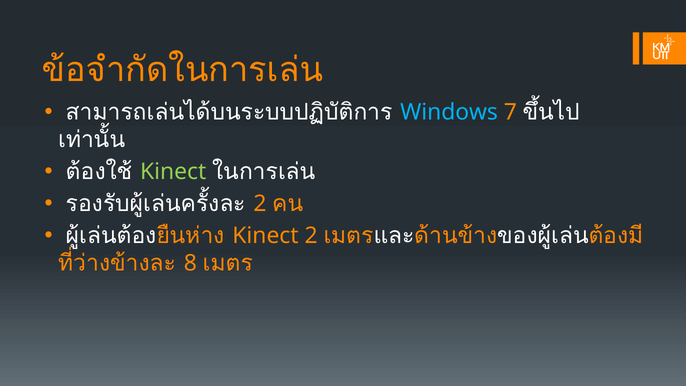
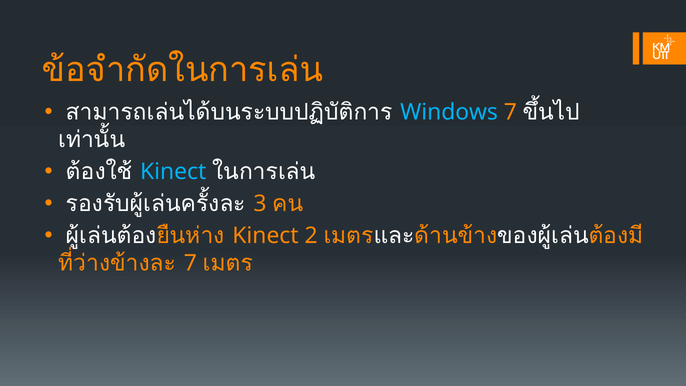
Kinect at (173, 172) colour: light green -> light blue
2 at (260, 204): 2 -> 3
8 at (190, 263): 8 -> 7
